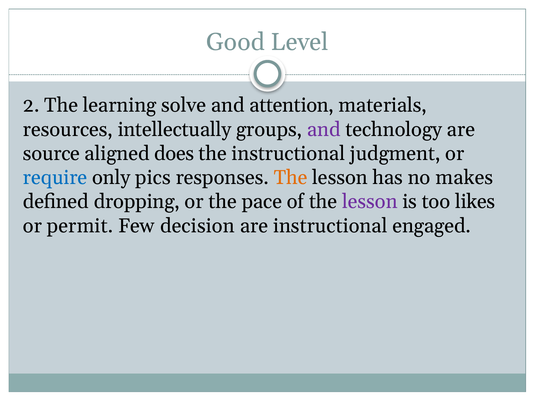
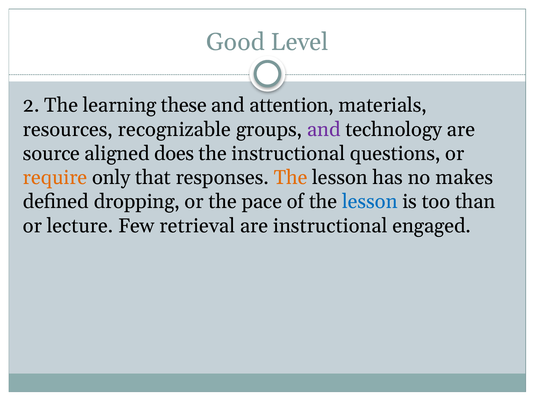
solve: solve -> these
intellectually: intellectually -> recognizable
judgment: judgment -> questions
require colour: blue -> orange
pics: pics -> that
lesson at (370, 202) colour: purple -> blue
likes: likes -> than
permit: permit -> lecture
decision: decision -> retrieval
